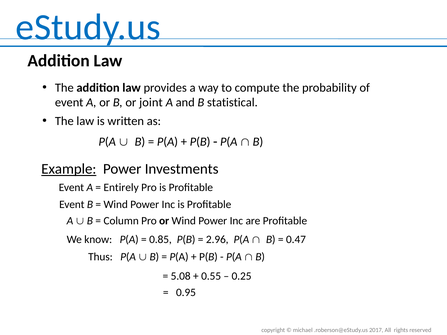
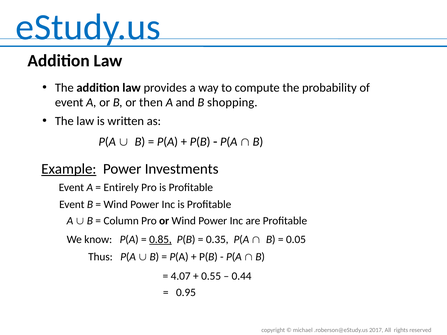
joint: joint -> then
statistical: statistical -> shopping
0.85 underline: none -> present
2.96: 2.96 -> 0.35
0.47: 0.47 -> 0.05
5.08: 5.08 -> 4.07
0.25: 0.25 -> 0.44
